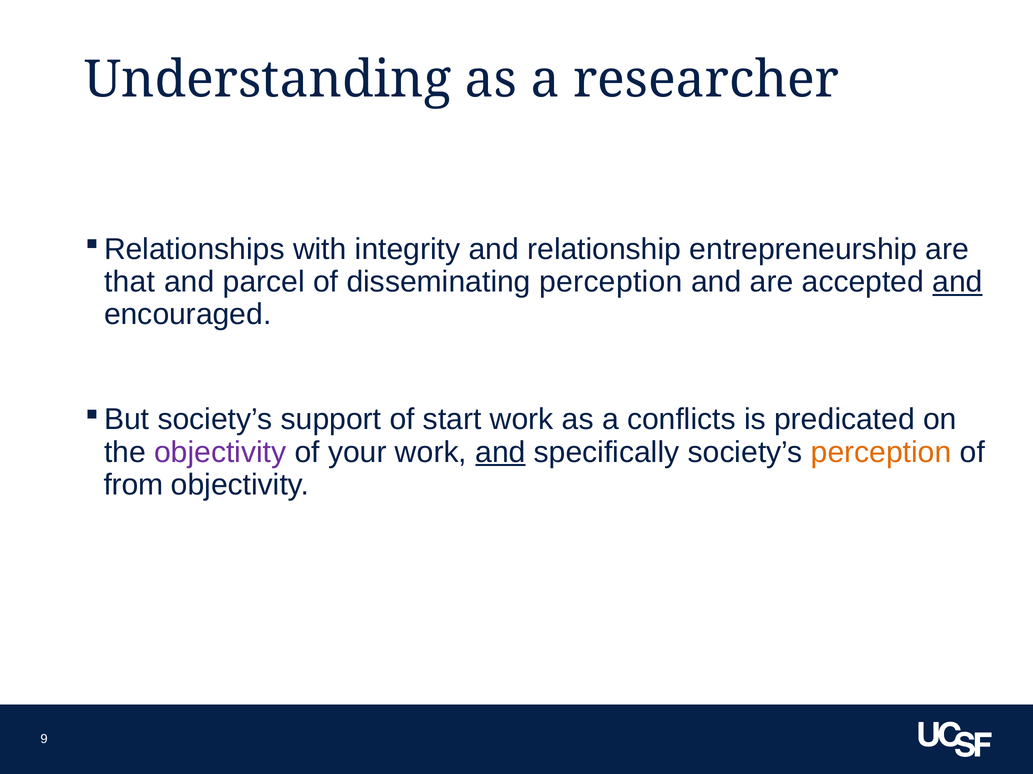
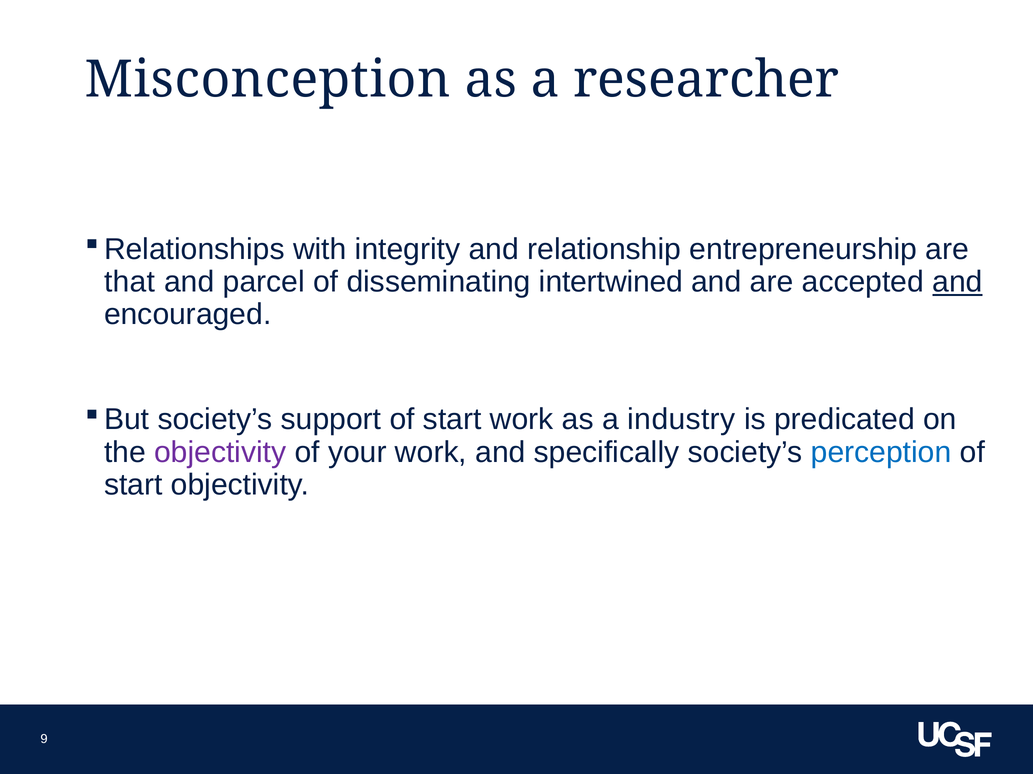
Understanding: Understanding -> Misconception
disseminating perception: perception -> intertwined
conflicts: conflicts -> industry
and at (500, 453) underline: present -> none
perception at (881, 453) colour: orange -> blue
from at (133, 485): from -> start
